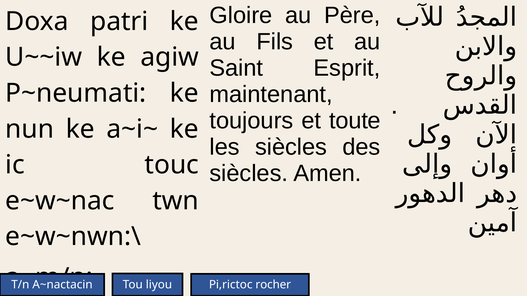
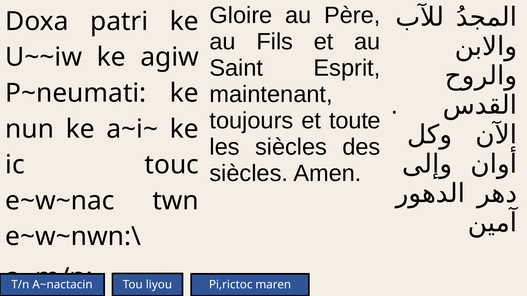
rocher: rocher -> maren
